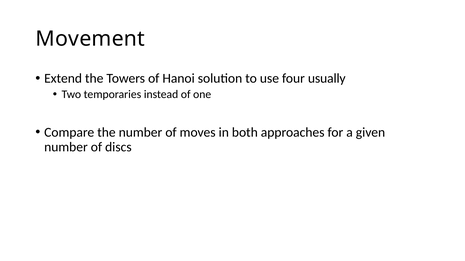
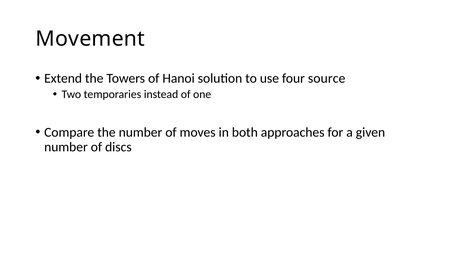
usually: usually -> source
